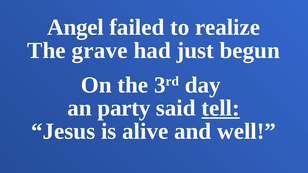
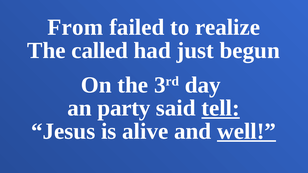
Angel: Angel -> From
grave: grave -> called
well underline: none -> present
